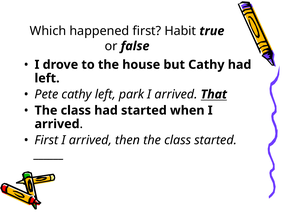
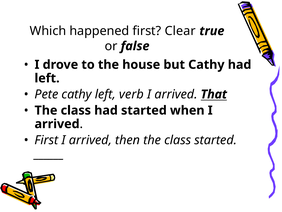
Habit: Habit -> Clear
park: park -> verb
